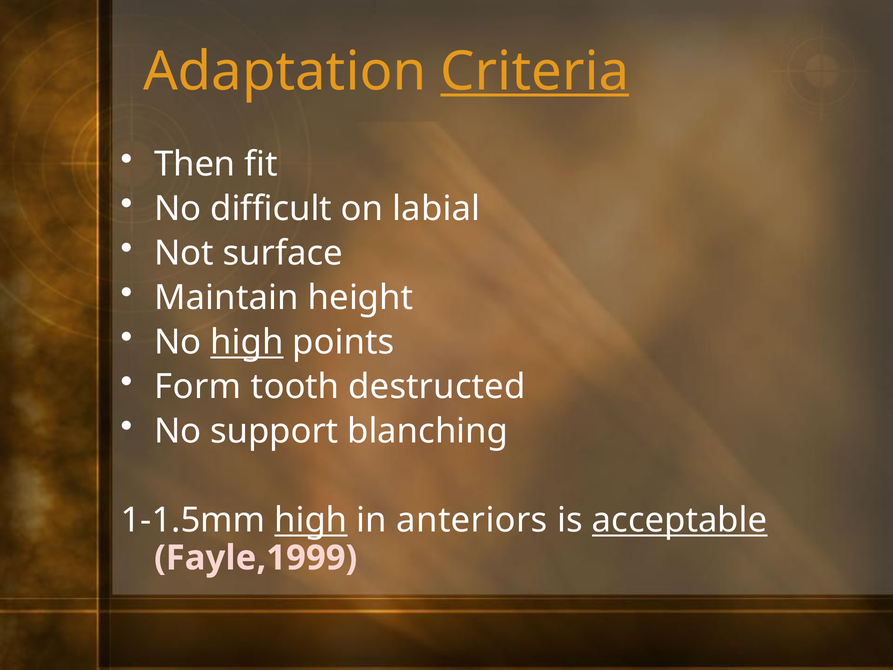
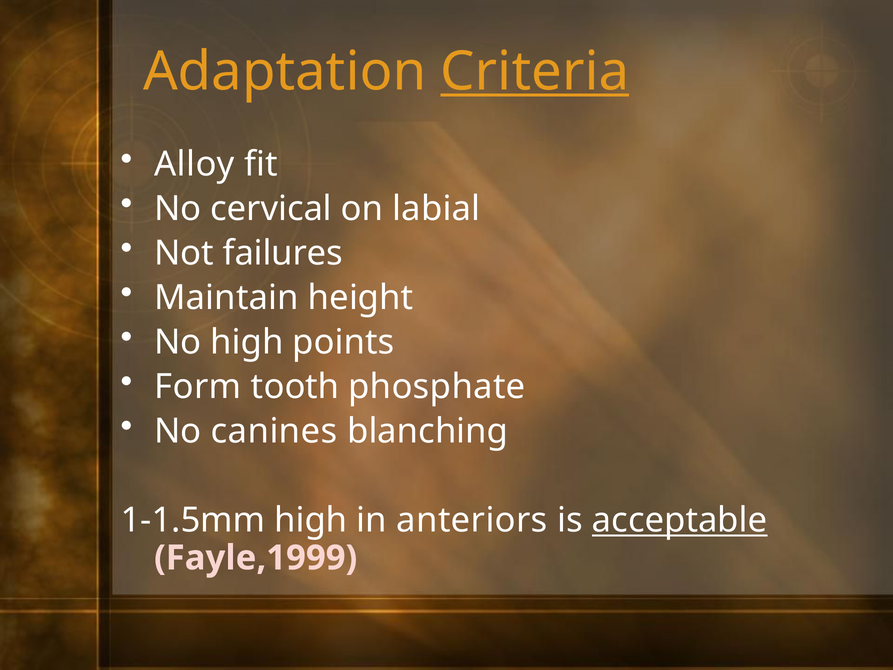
Then: Then -> Alloy
difficult: difficult -> cervical
surface: surface -> failures
high at (247, 342) underline: present -> none
destructed: destructed -> phosphate
support: support -> canines
high at (311, 520) underline: present -> none
